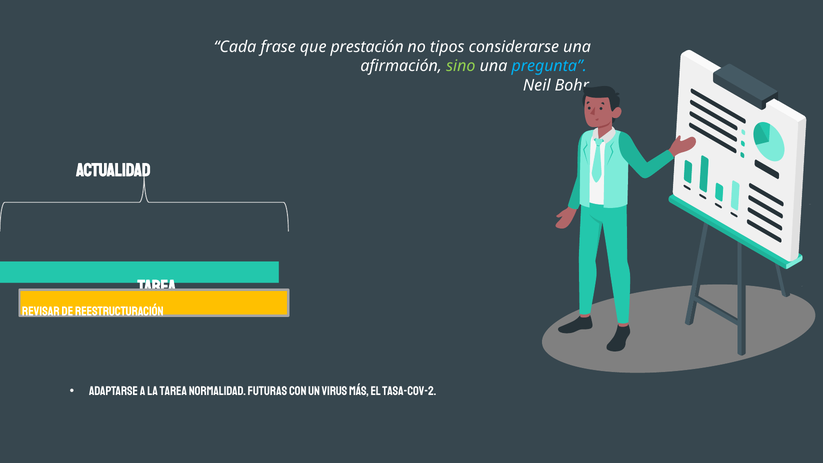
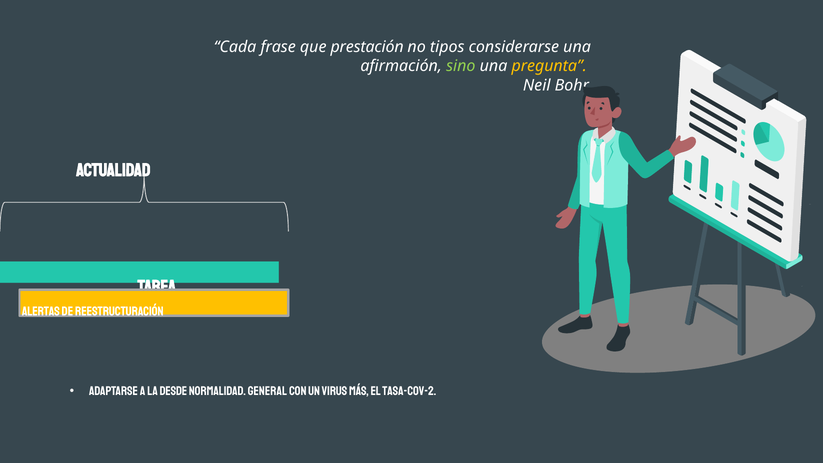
pregunta colour: light blue -> yellow
REVISAR: REVISAR -> ALERTAS
LA TAREA: TAREA -> DESDE
FUTURAS: FUTURAS -> GENERAL
